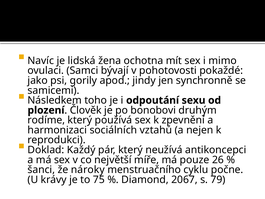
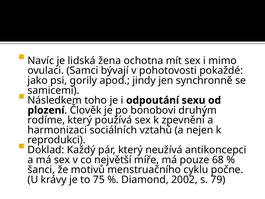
26: 26 -> 68
nároky: nároky -> motivů
2067: 2067 -> 2002
